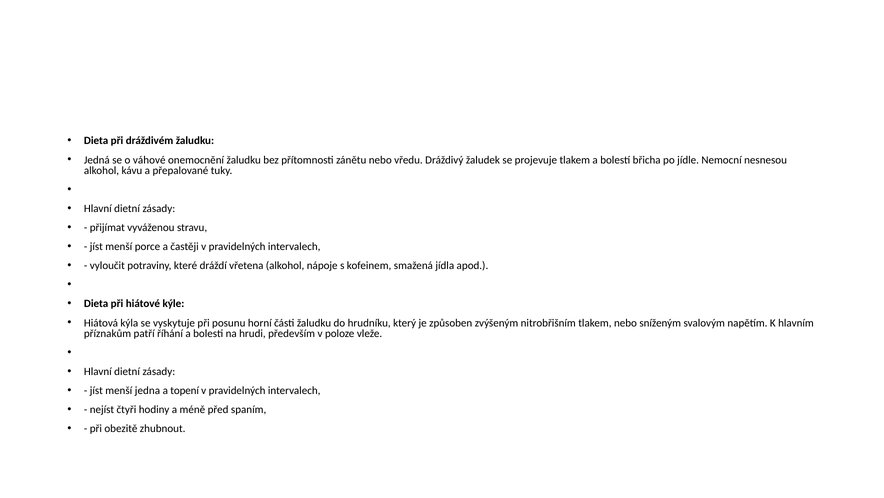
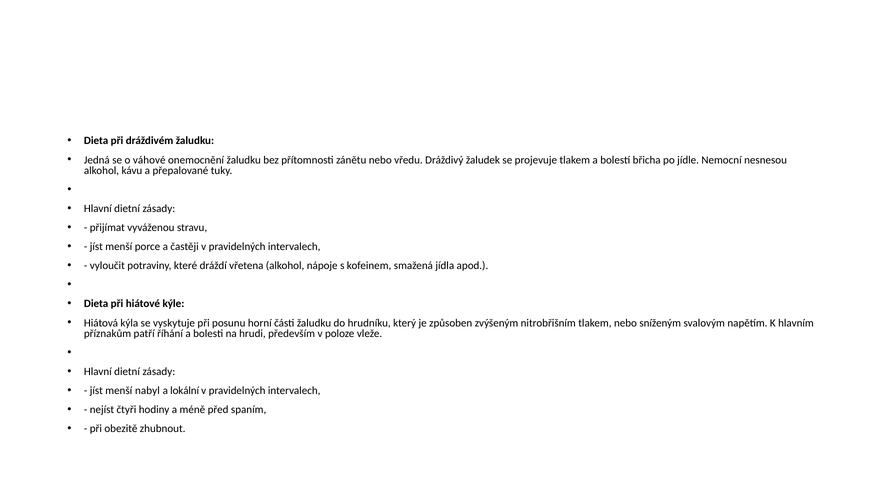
jedna: jedna -> nabyl
topení: topení -> lokální
